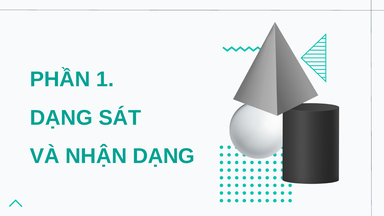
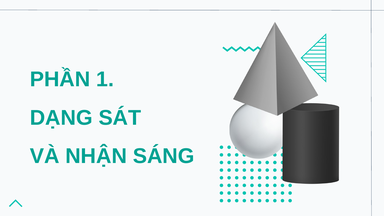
NHẬN DẠNG: DẠNG -> SÁNG
